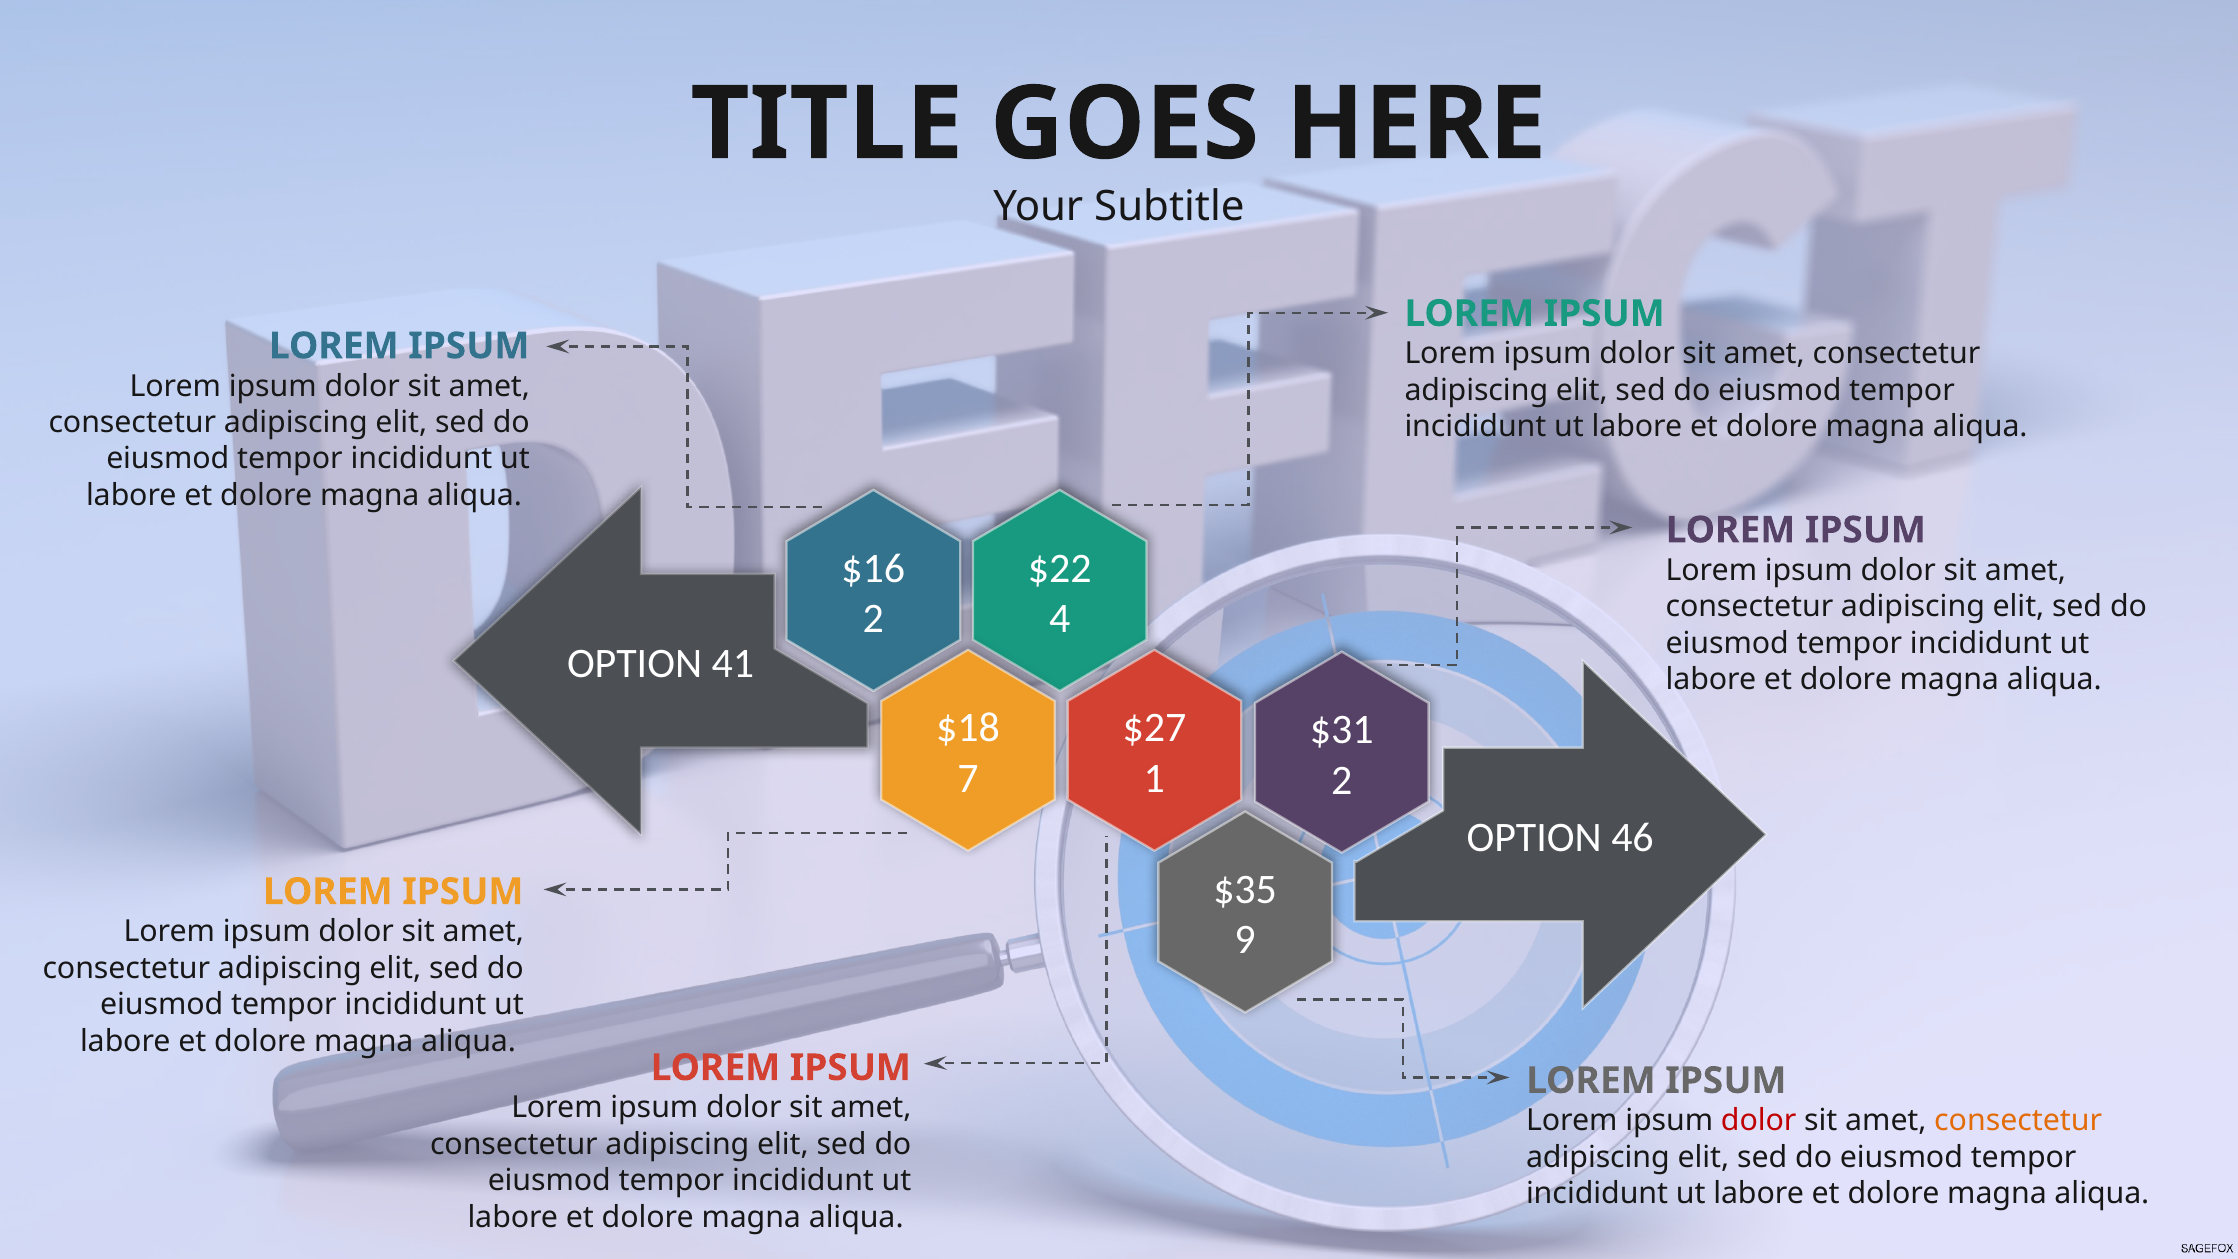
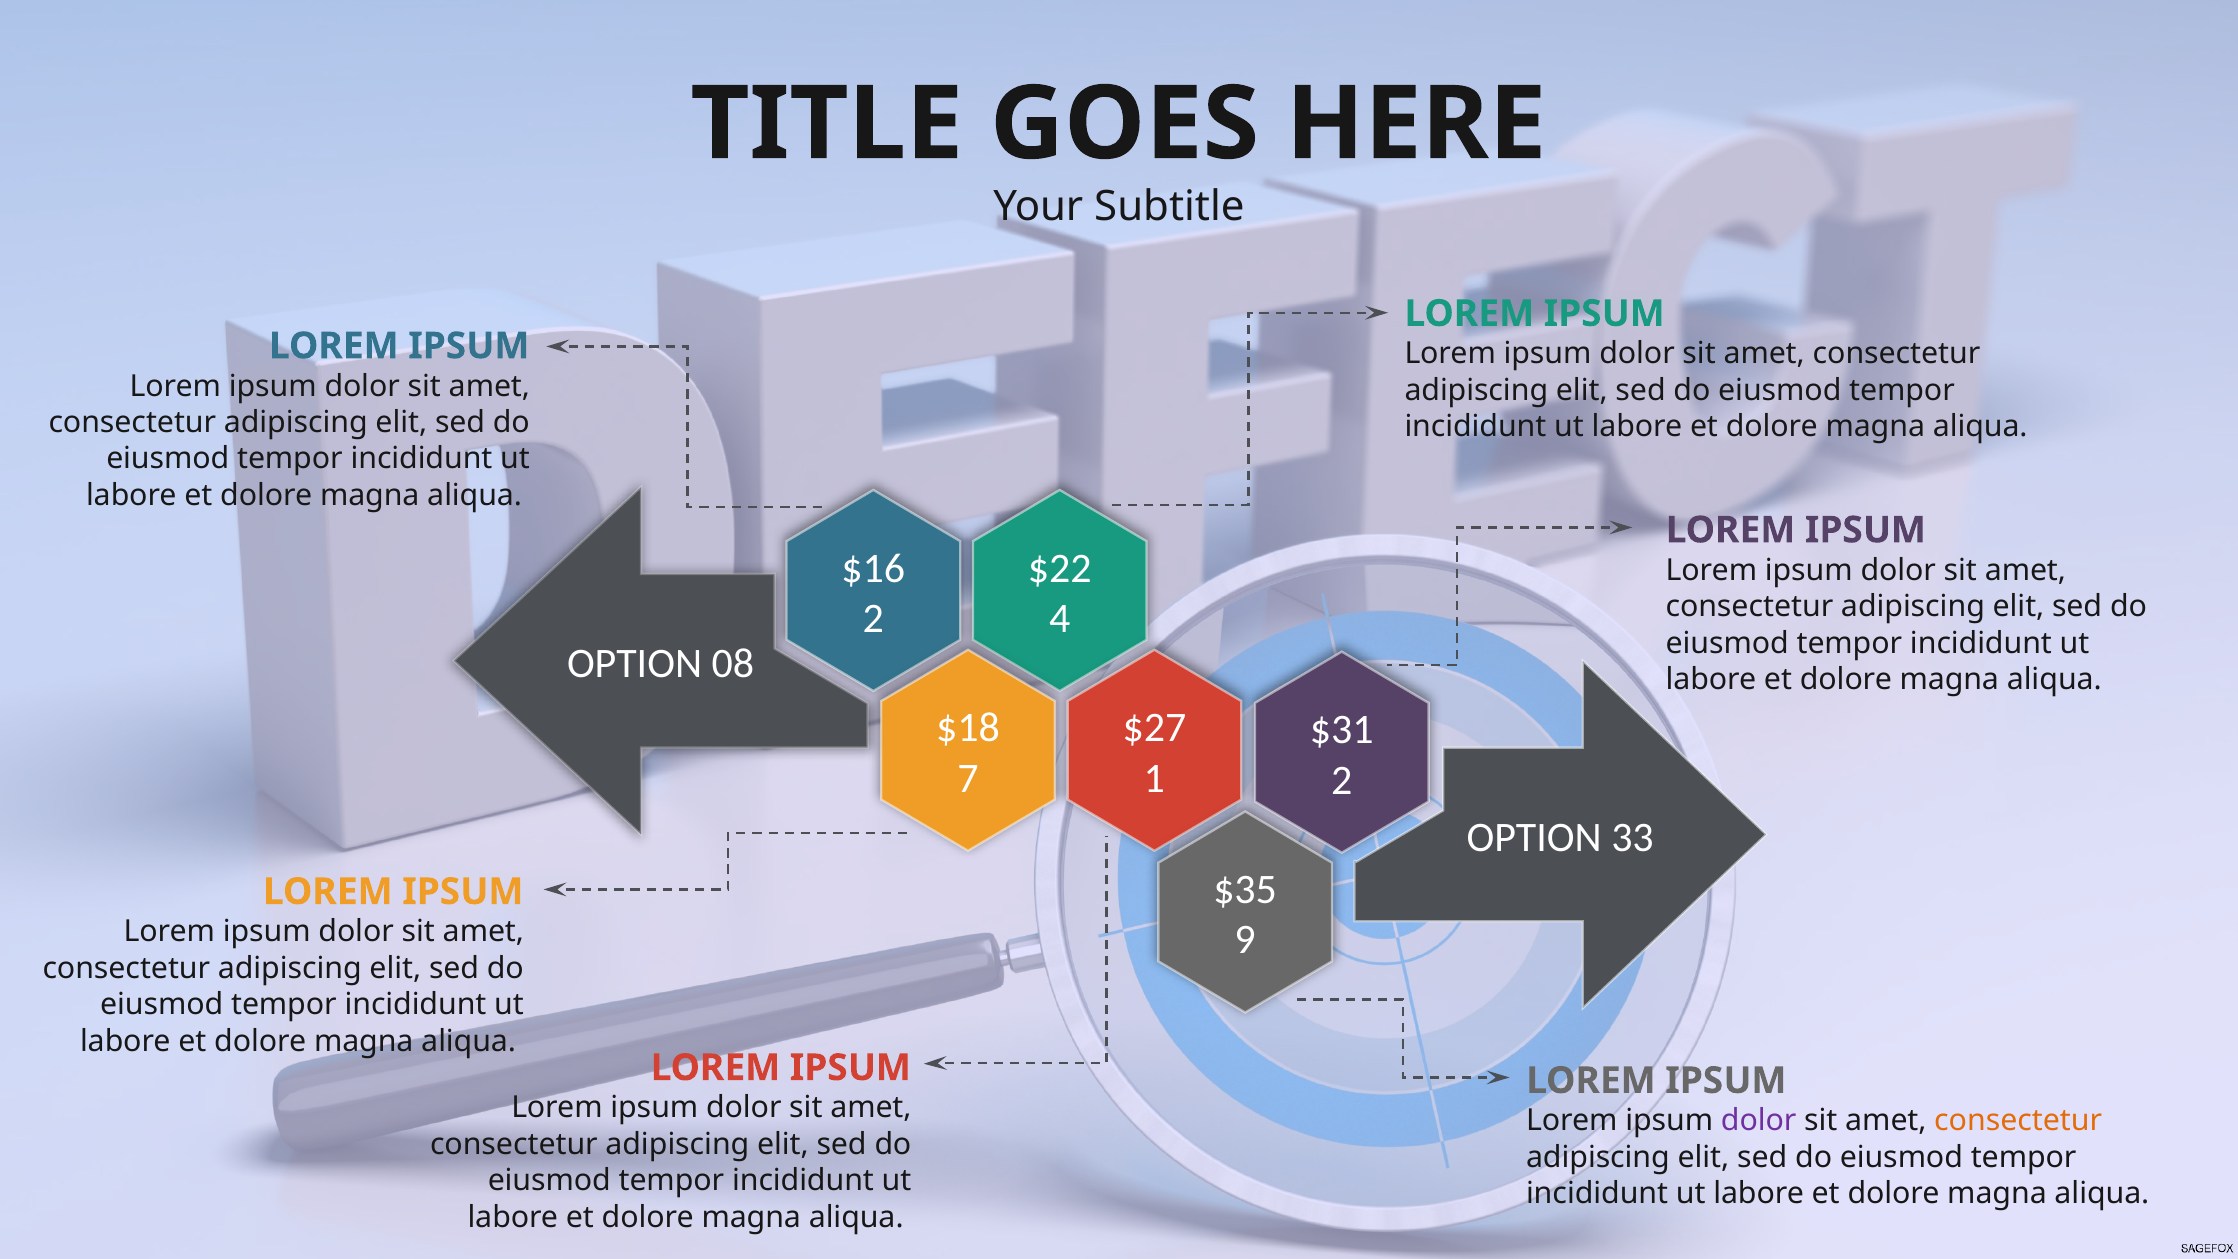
41: 41 -> 08
46: 46 -> 33
dolor at (1759, 1121) colour: red -> purple
